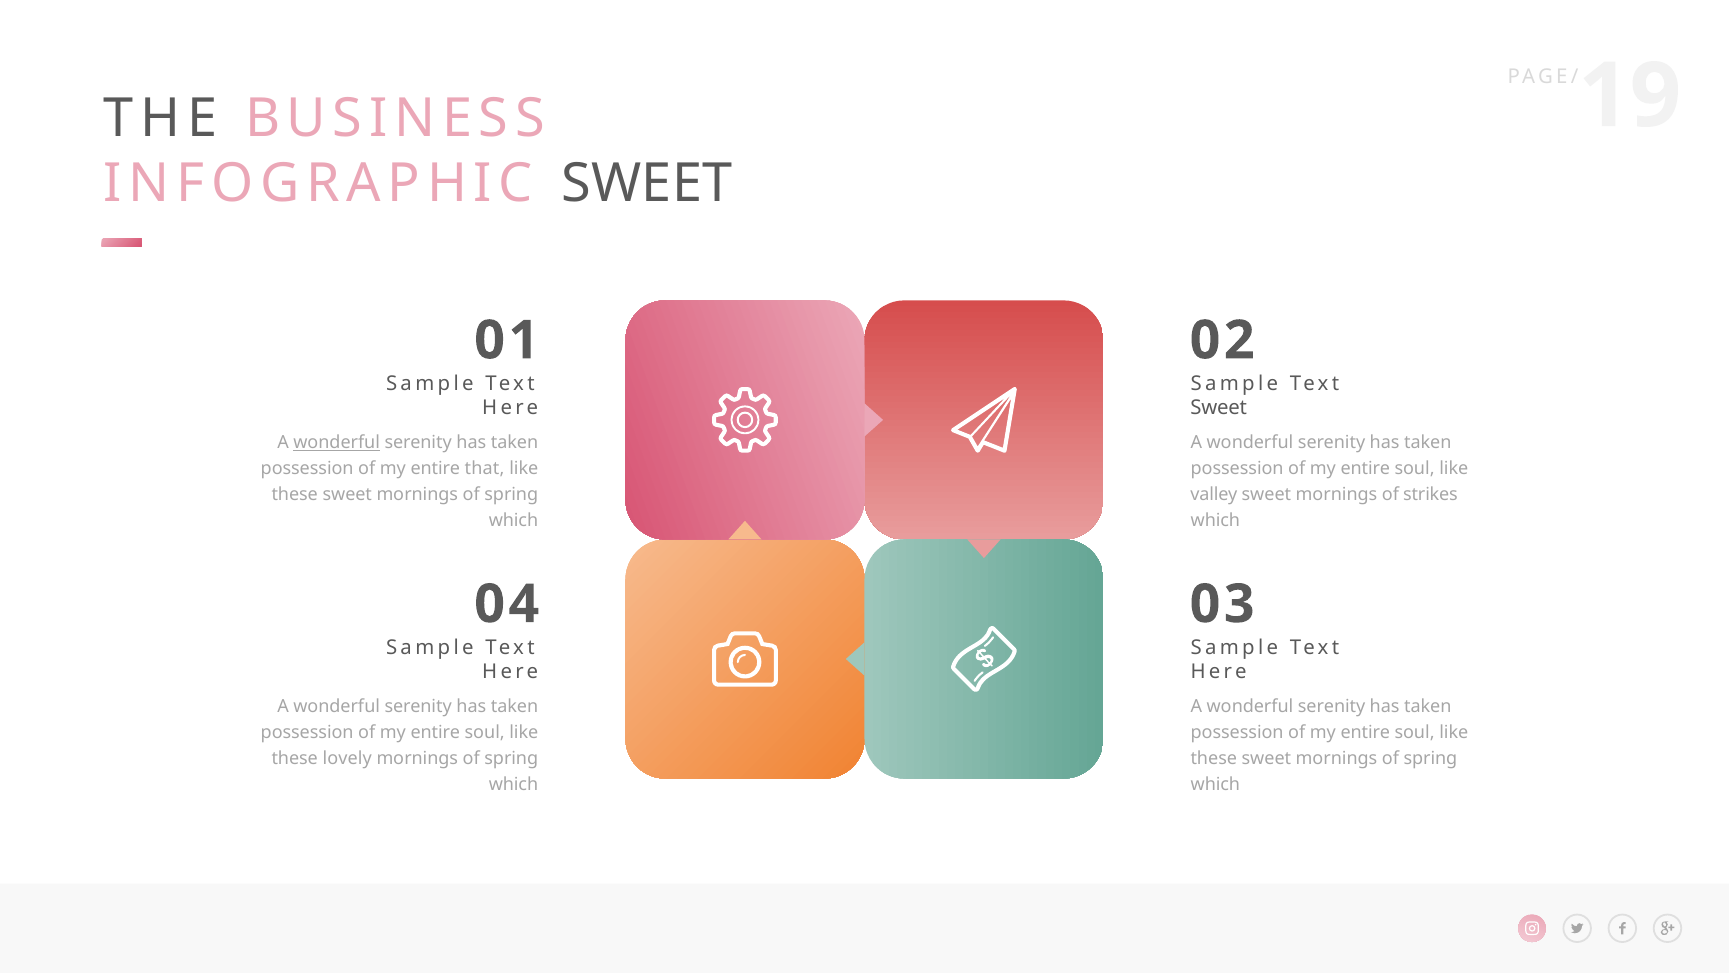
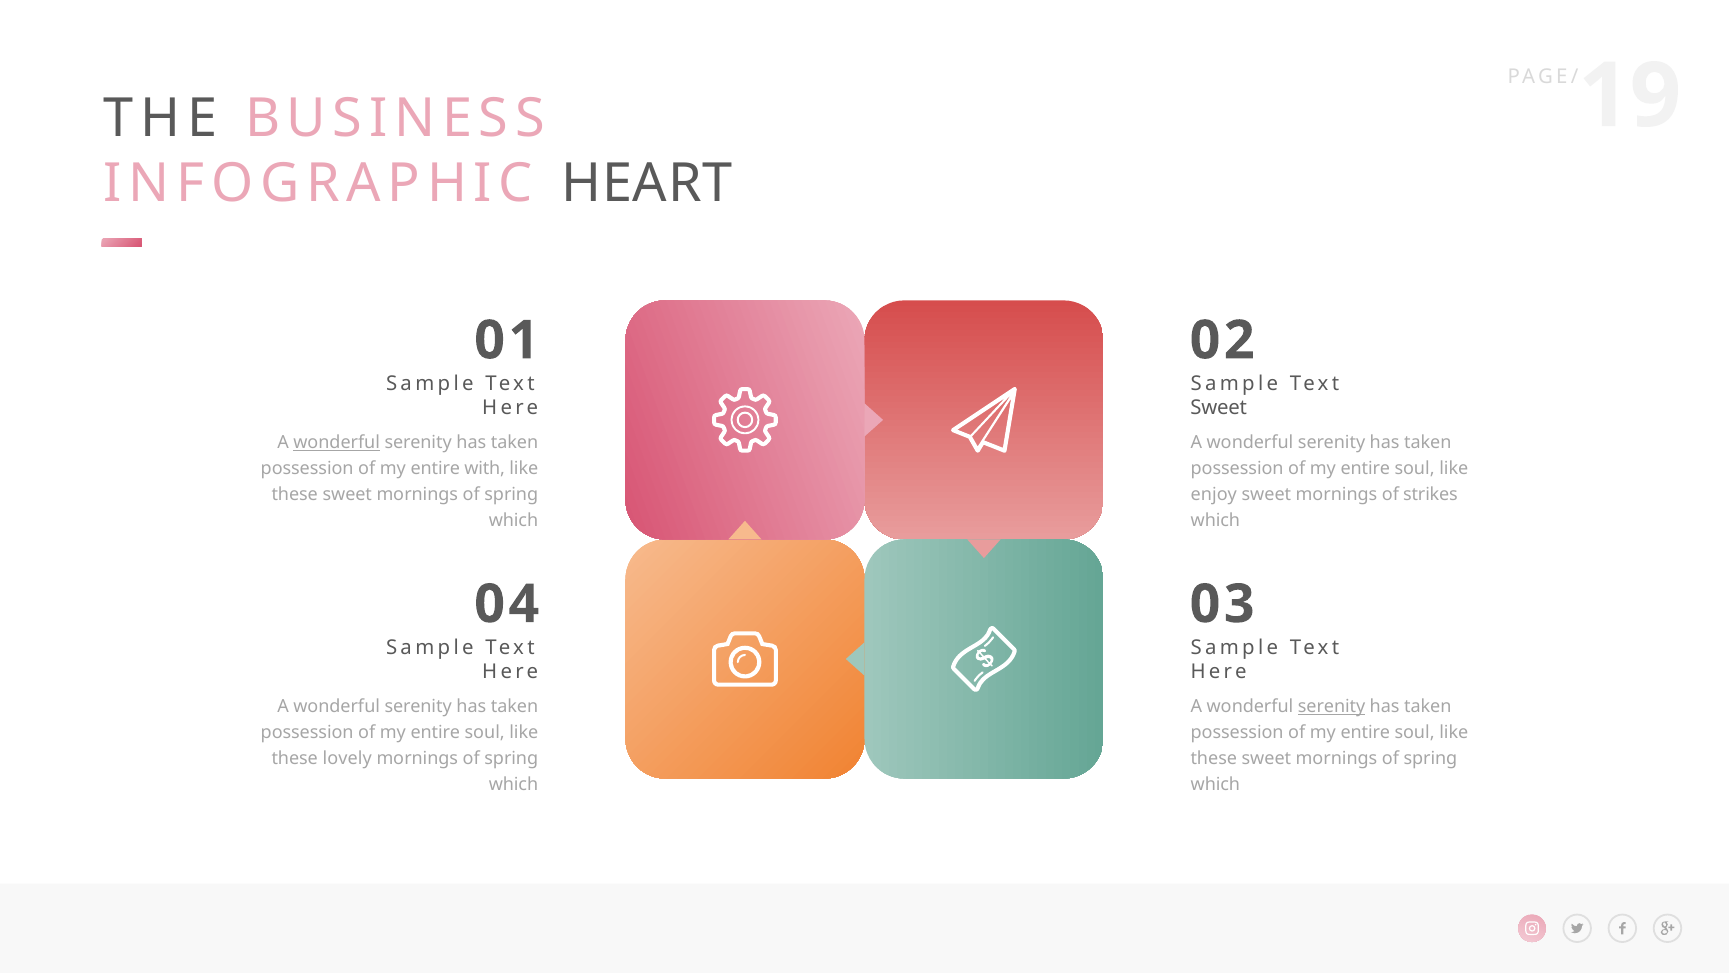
INFOGRAPHIC SWEET: SWEET -> HEART
that: that -> with
valley: valley -> enjoy
serenity at (1332, 706) underline: none -> present
